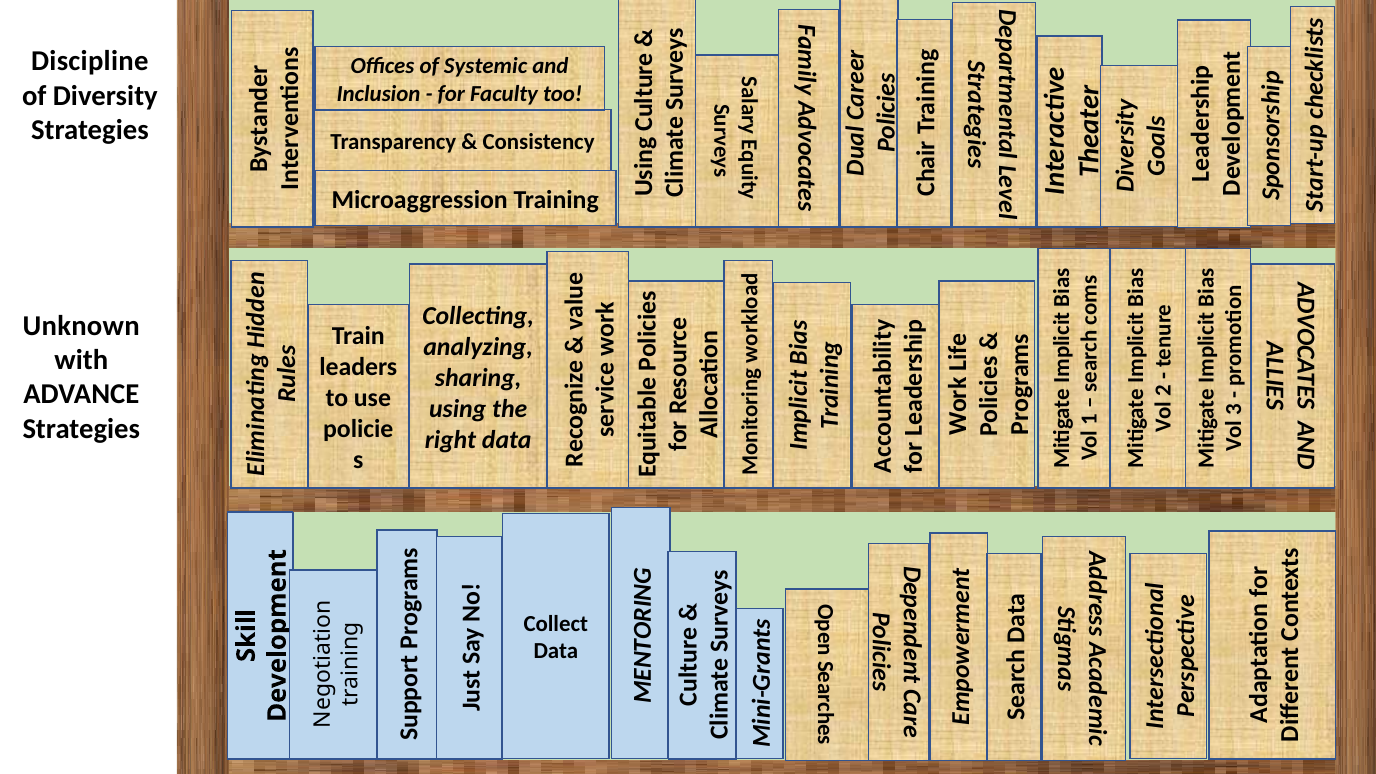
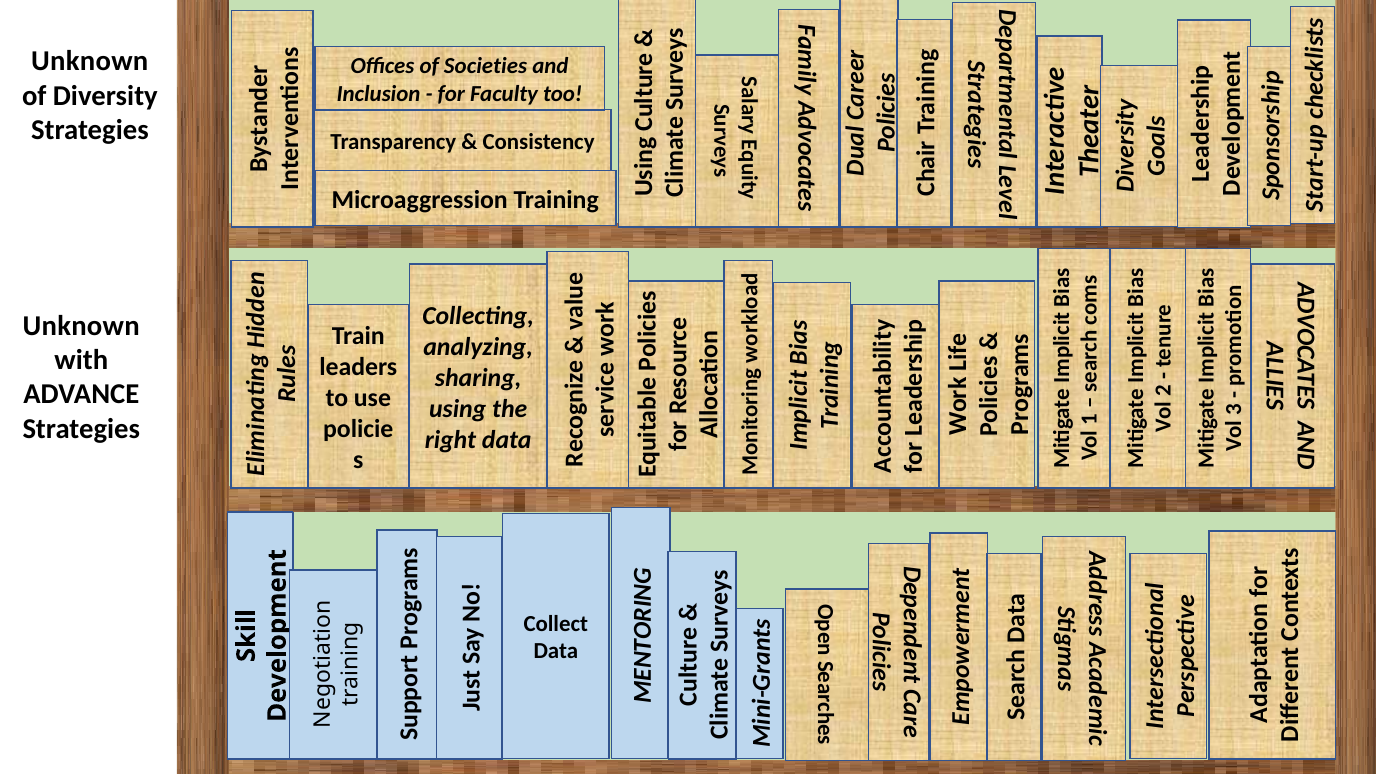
Discipline at (90, 61): Discipline -> Unknown
Systemic: Systemic -> Societies
